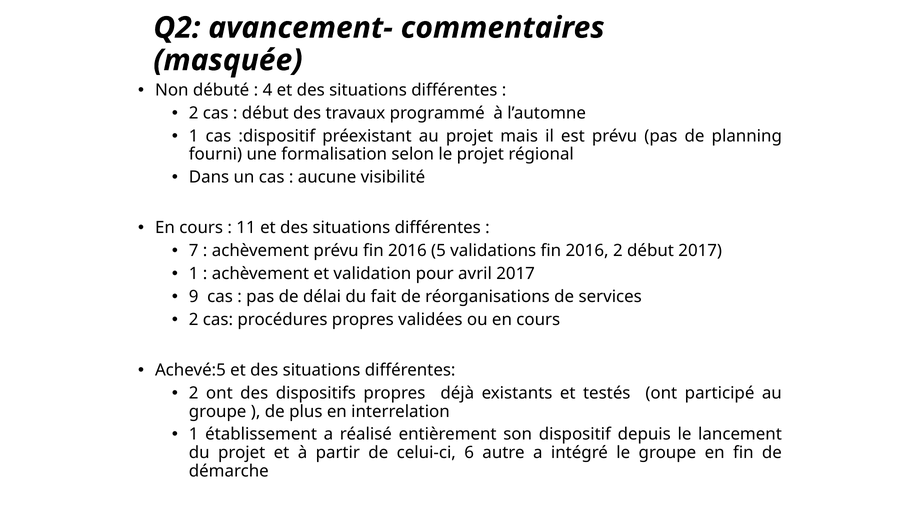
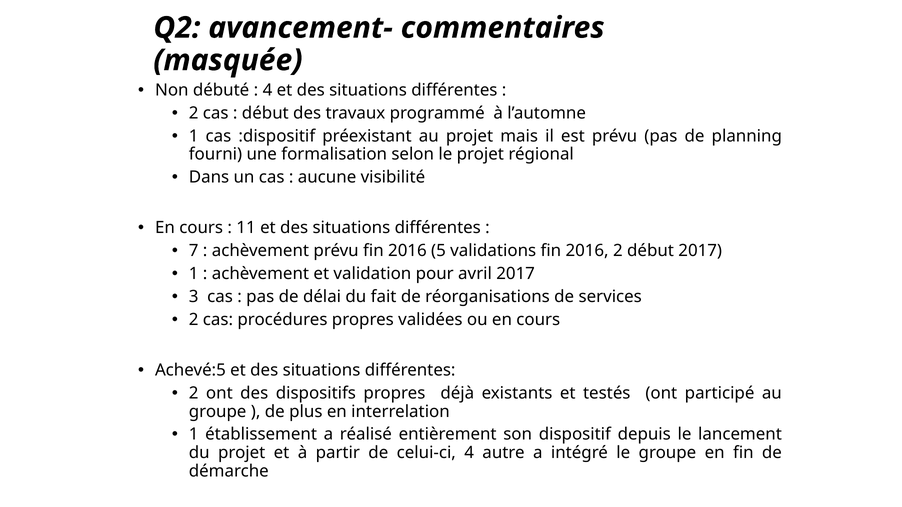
9: 9 -> 3
celui-ci 6: 6 -> 4
